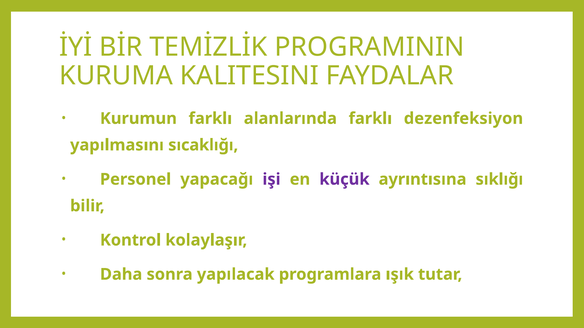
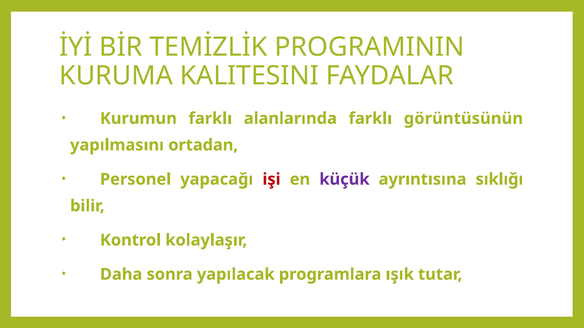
dezenfeksiyon: dezenfeksiyon -> görüntüsünün
sıcaklığı: sıcaklığı -> ortadan
işi colour: purple -> red
